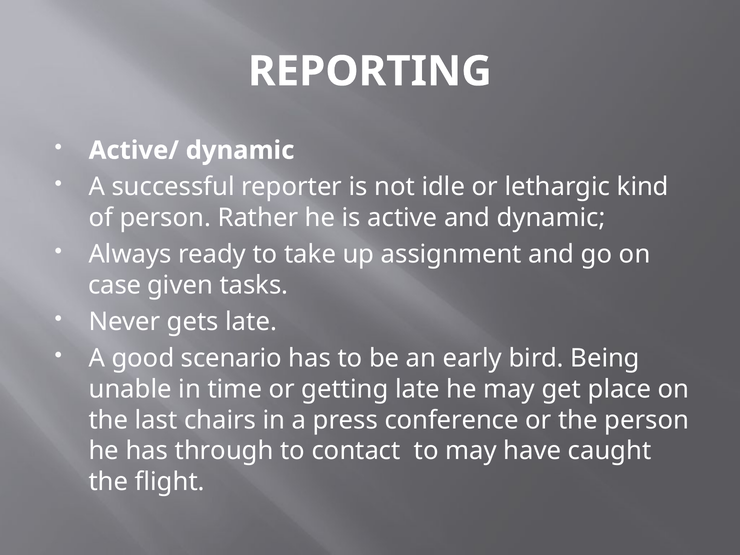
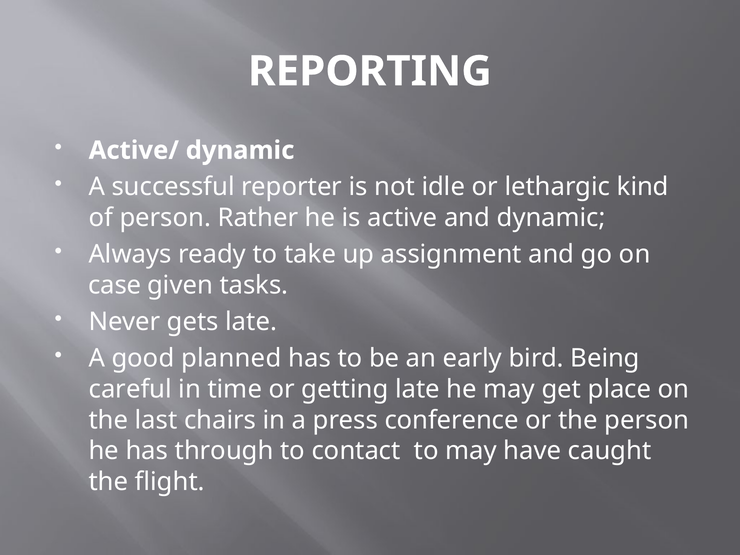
scenario: scenario -> planned
unable: unable -> careful
